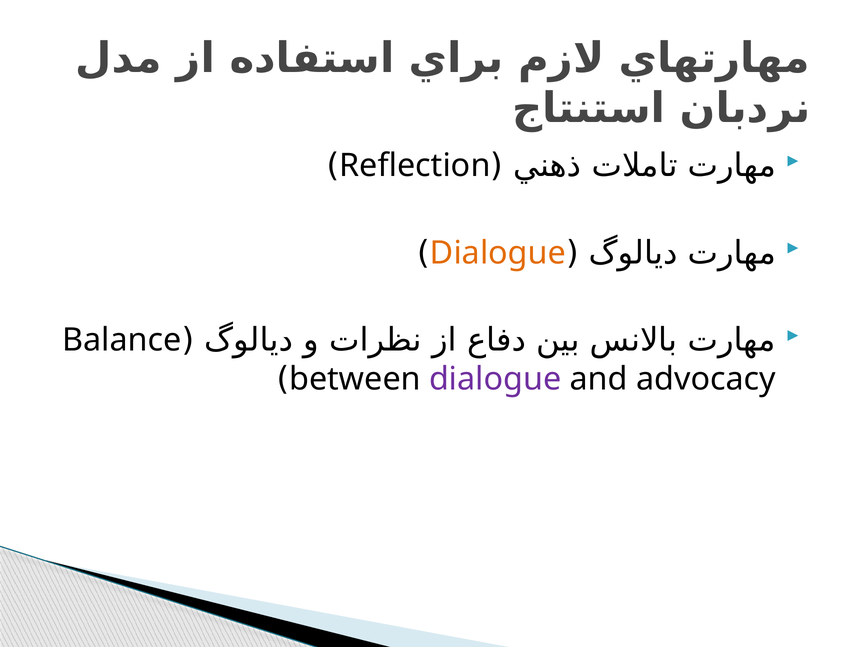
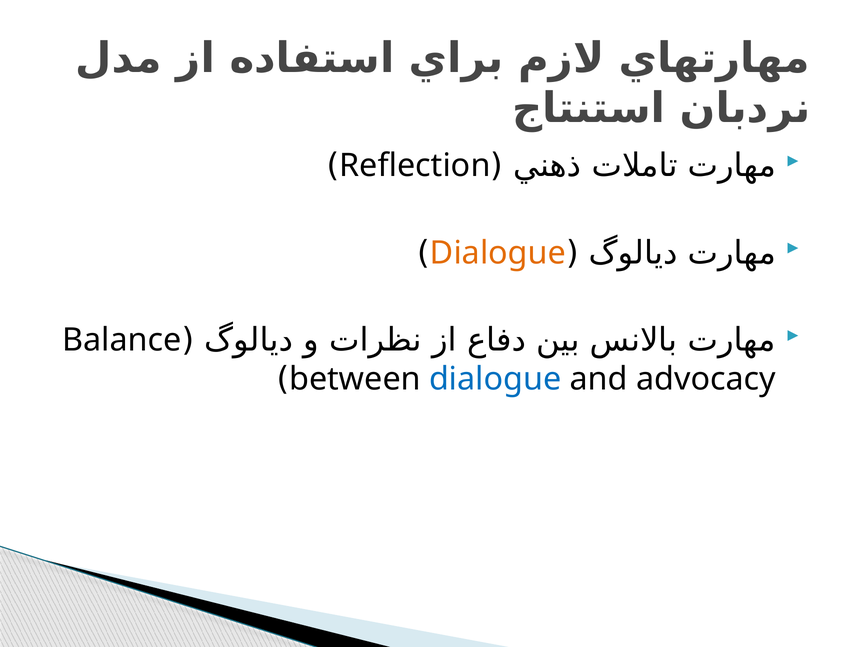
dialogue at (495, 379) colour: purple -> blue
